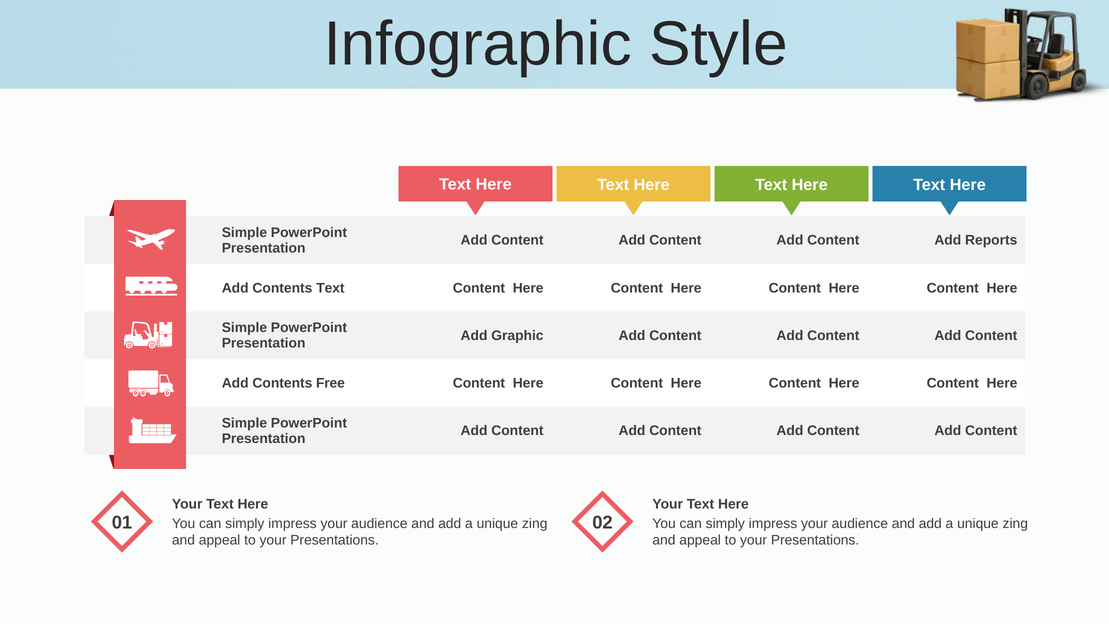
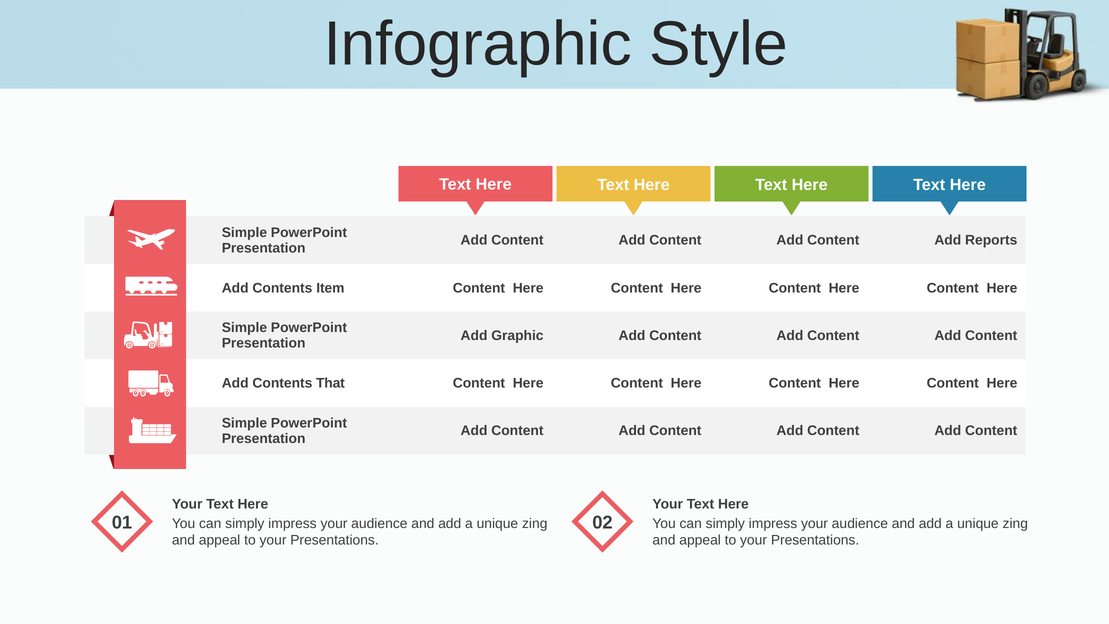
Contents Text: Text -> Item
Free: Free -> That
